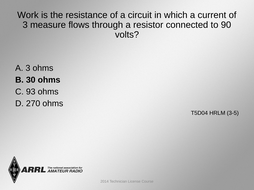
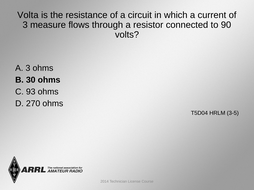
Work: Work -> Volta
